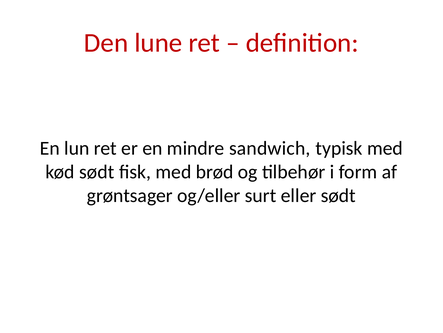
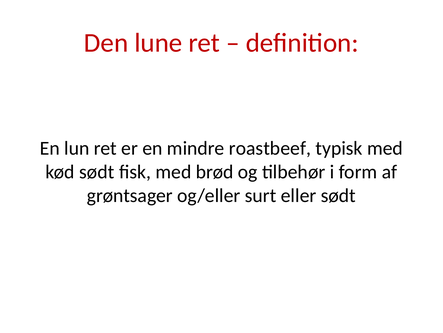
sandwich: sandwich -> roastbeef
